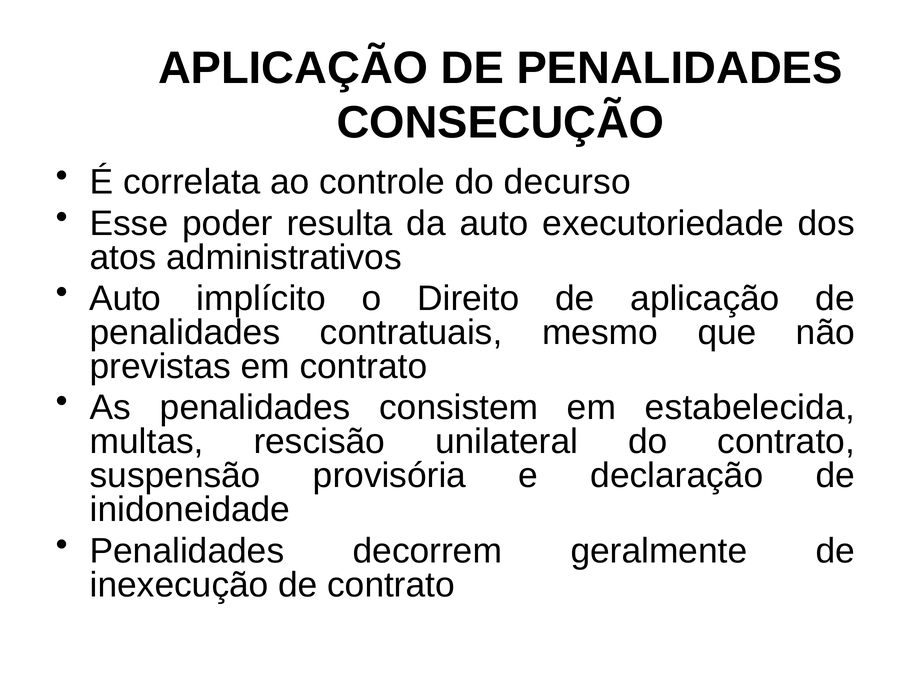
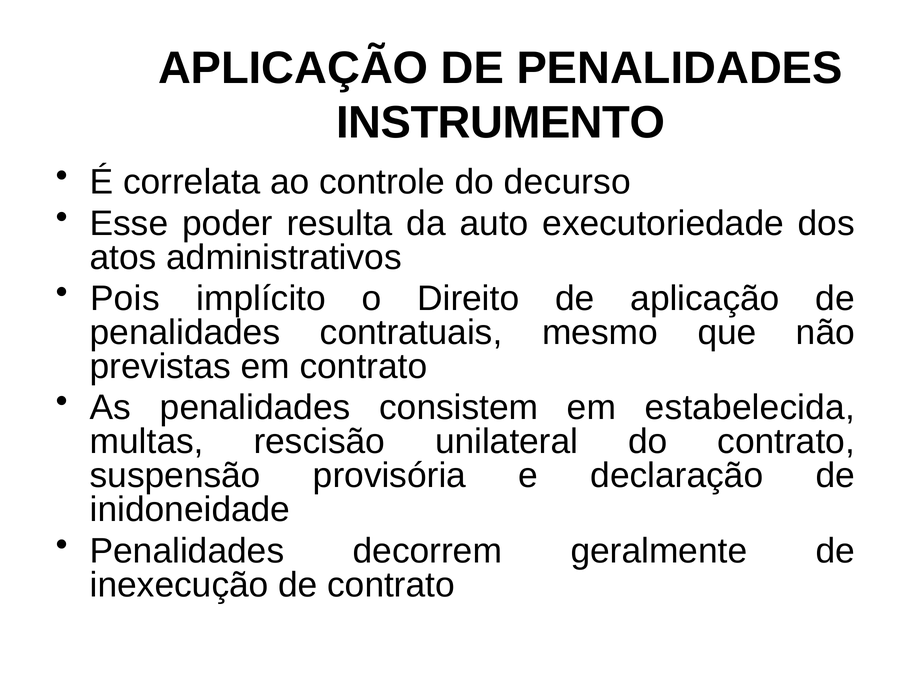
CONSECUÇÃO: CONSECUÇÃO -> INSTRUMENTO
Auto at (125, 298): Auto -> Pois
